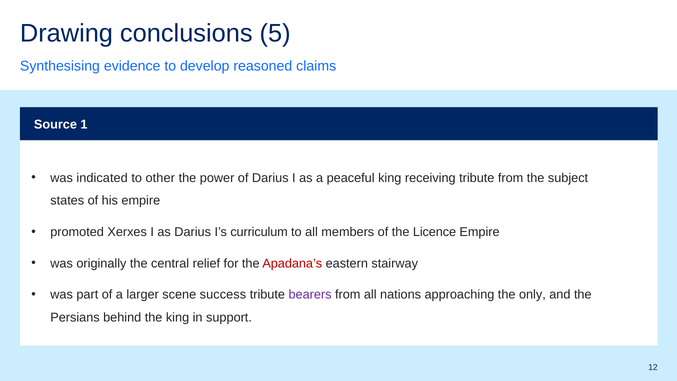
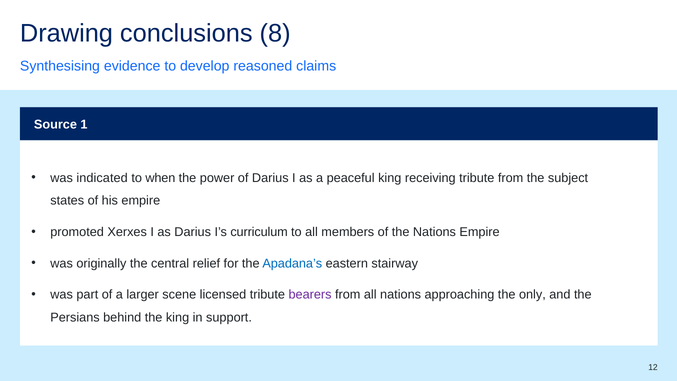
5: 5 -> 8
other: other -> when
the Licence: Licence -> Nations
Apadana’s colour: red -> blue
success: success -> licensed
